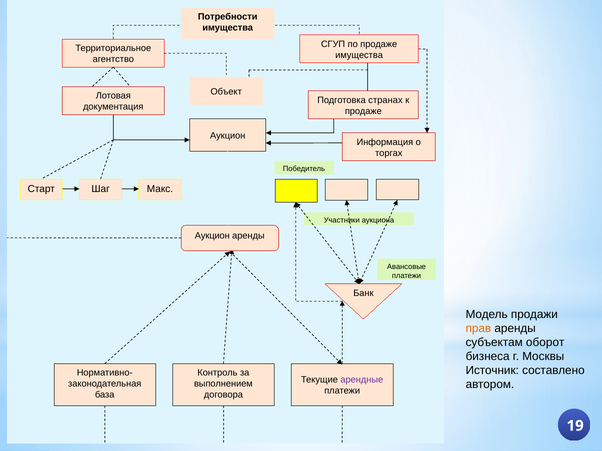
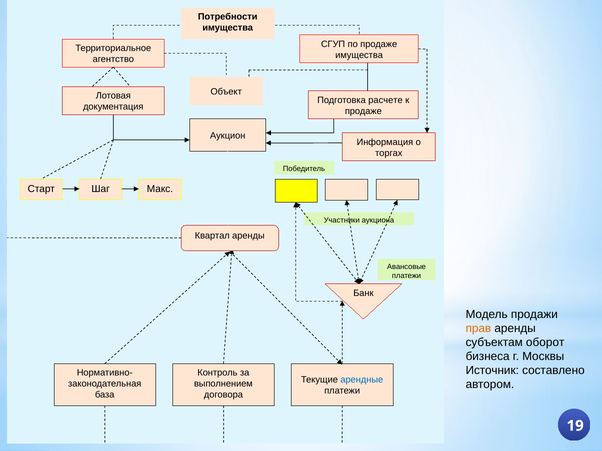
странах: странах -> расчете
Аукцион at (212, 236): Аукцион -> Квартал
арендные colour: purple -> blue
